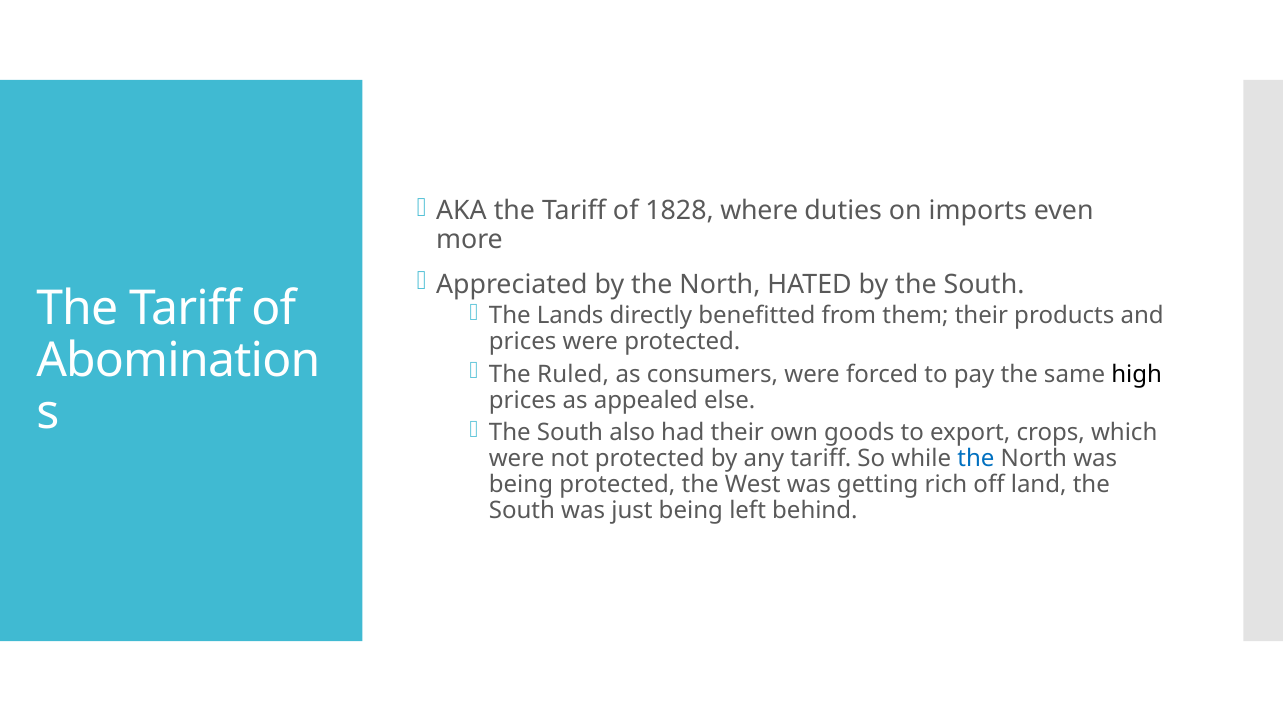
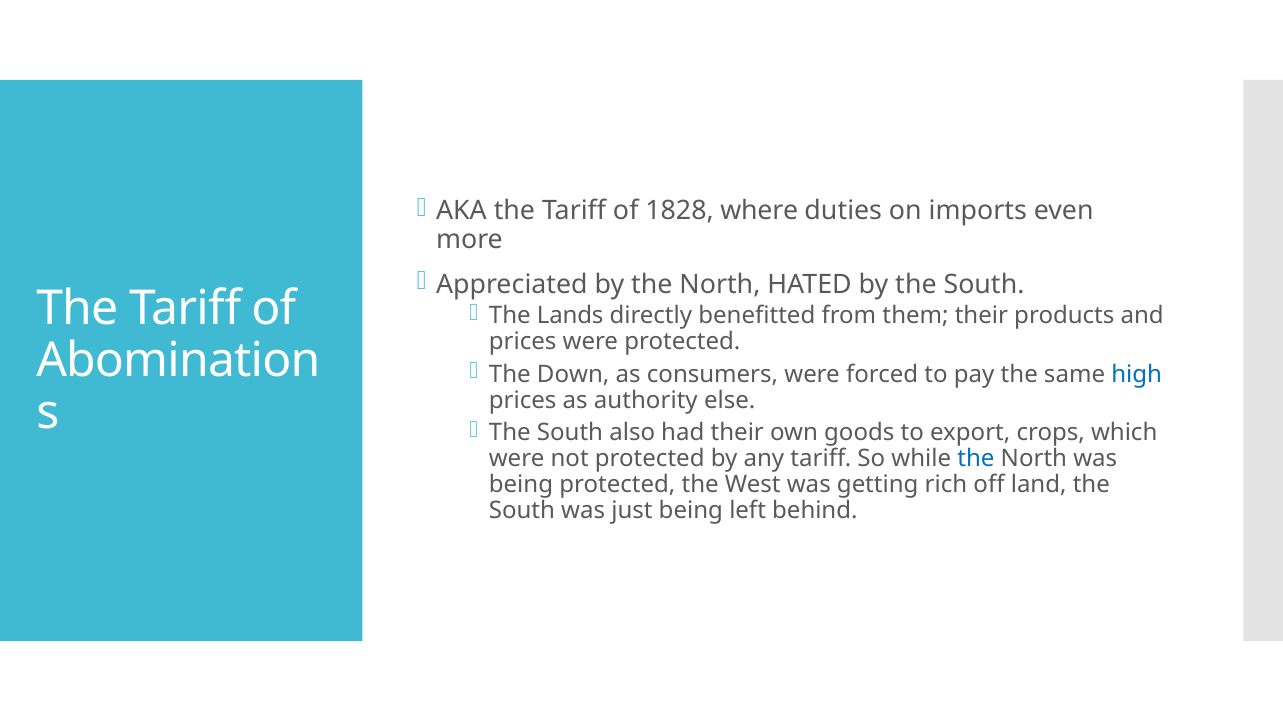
Ruled: Ruled -> Down
high colour: black -> blue
appealed: appealed -> authority
